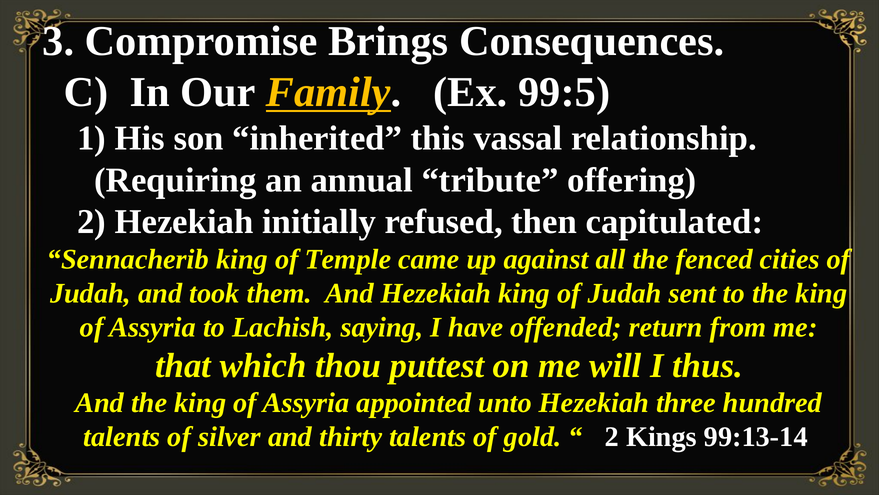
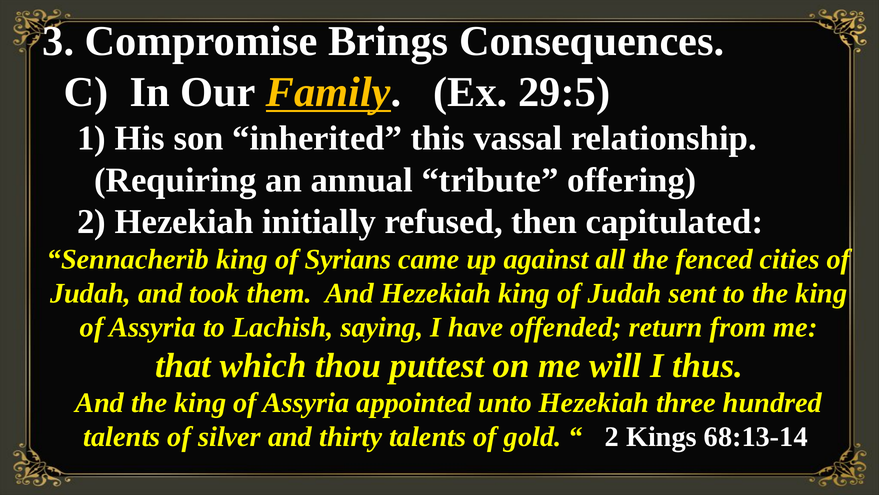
99:5: 99:5 -> 29:5
Temple: Temple -> Syrians
99:13-14: 99:13-14 -> 68:13-14
